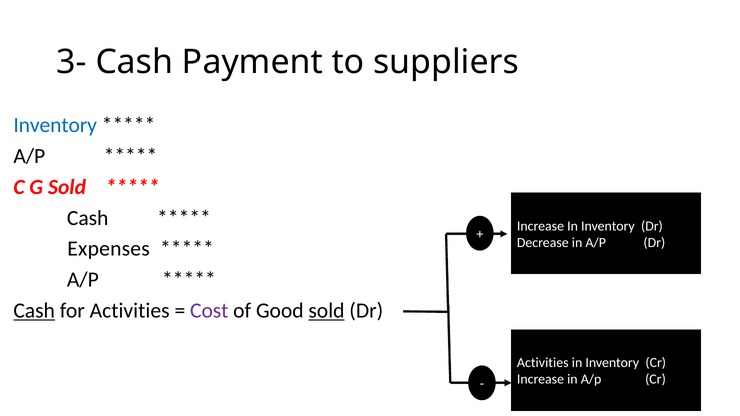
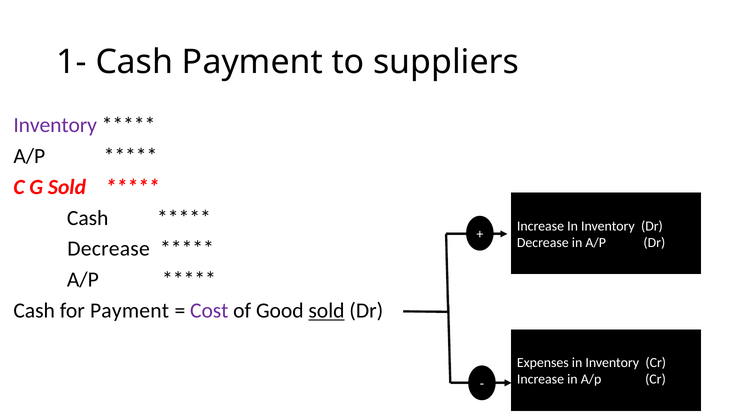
3-: 3- -> 1-
Inventory at (55, 125) colour: blue -> purple
Expenses at (109, 249): Expenses -> Decrease
Cash at (34, 311) underline: present -> none
for Activities: Activities -> Payment
Activities at (543, 363): Activities -> Expenses
